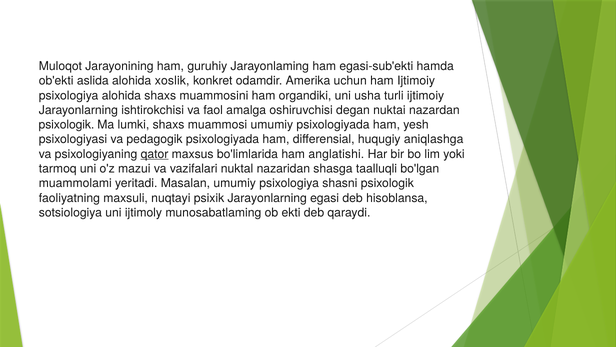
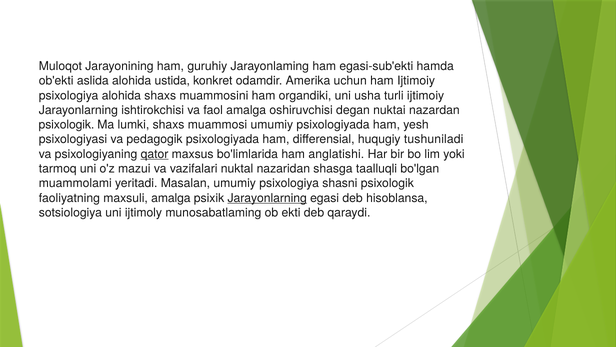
xoslik: xoslik -> ustida
aniqlashga: aniqlashga -> tushuniladi
maxsuli nuqtayi: nuqtayi -> amalga
Jarayonlarning at (267, 198) underline: none -> present
